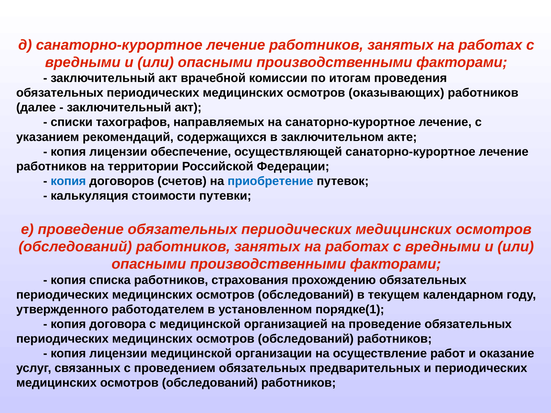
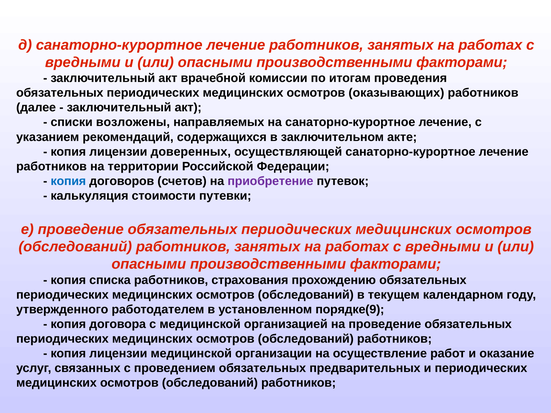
тахографов: тахографов -> возложены
обеспечение: обеспечение -> доверенных
приобретение colour: blue -> purple
порядке(1: порядке(1 -> порядке(9
